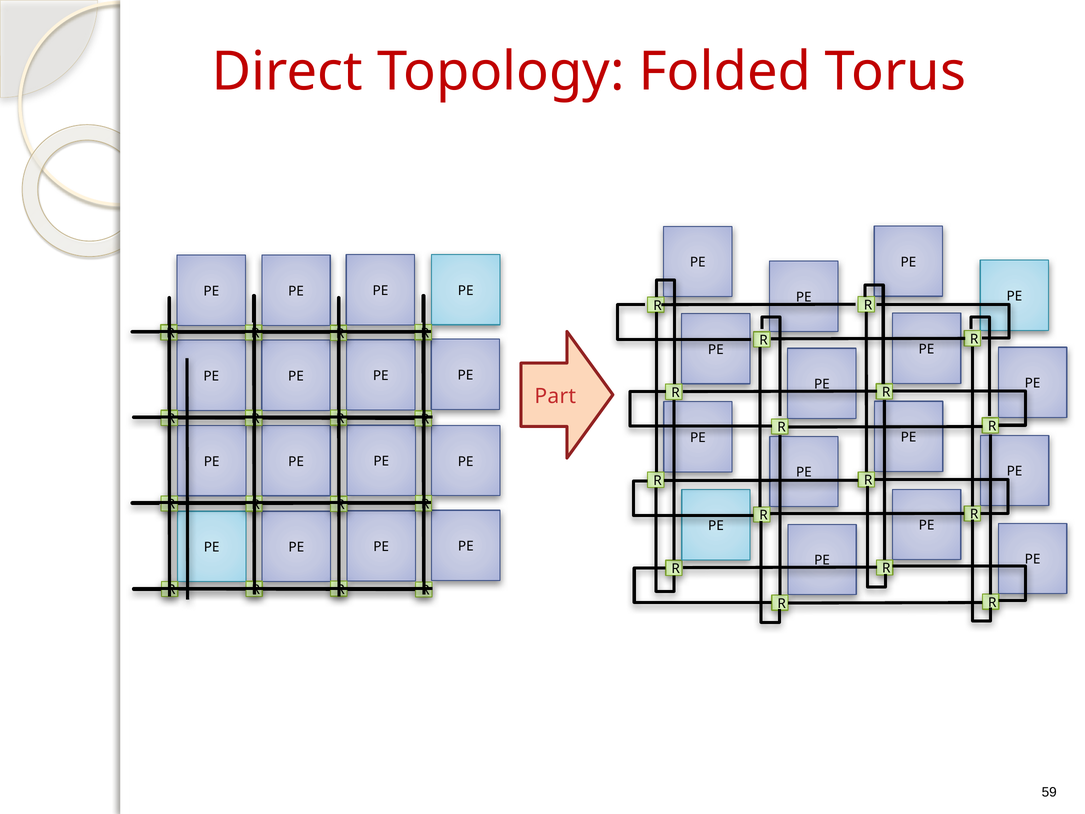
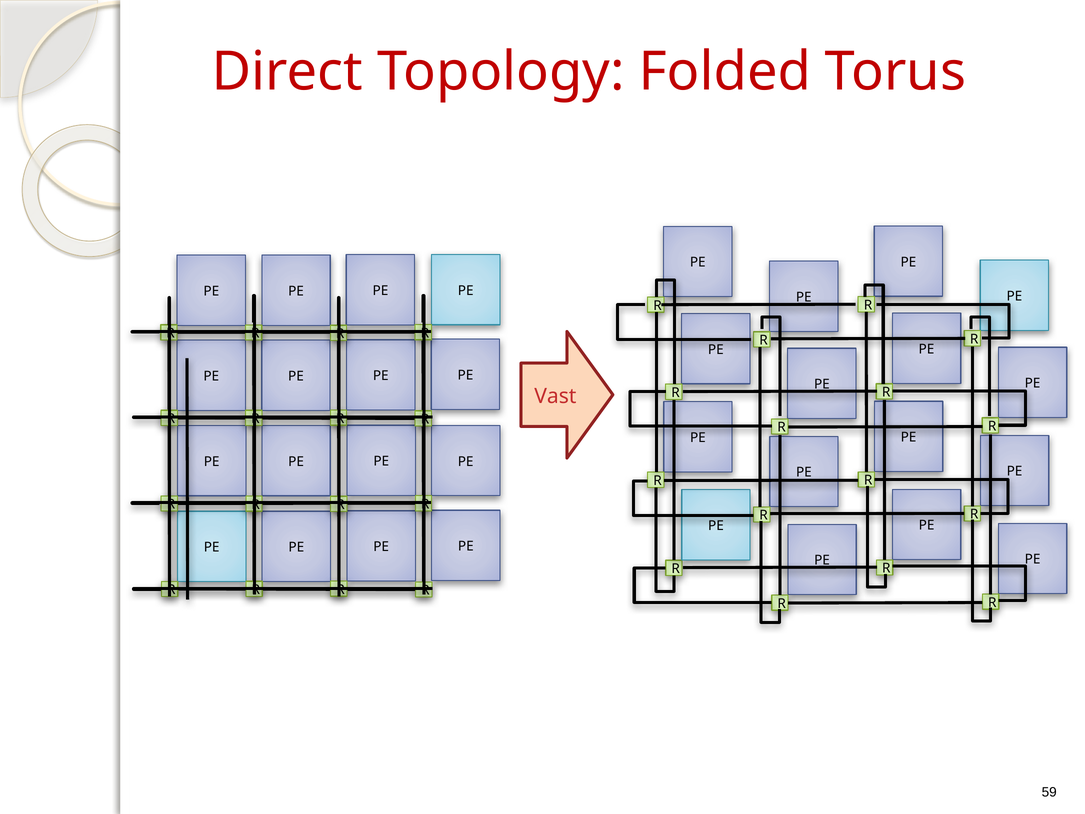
Part: Part -> Vast
